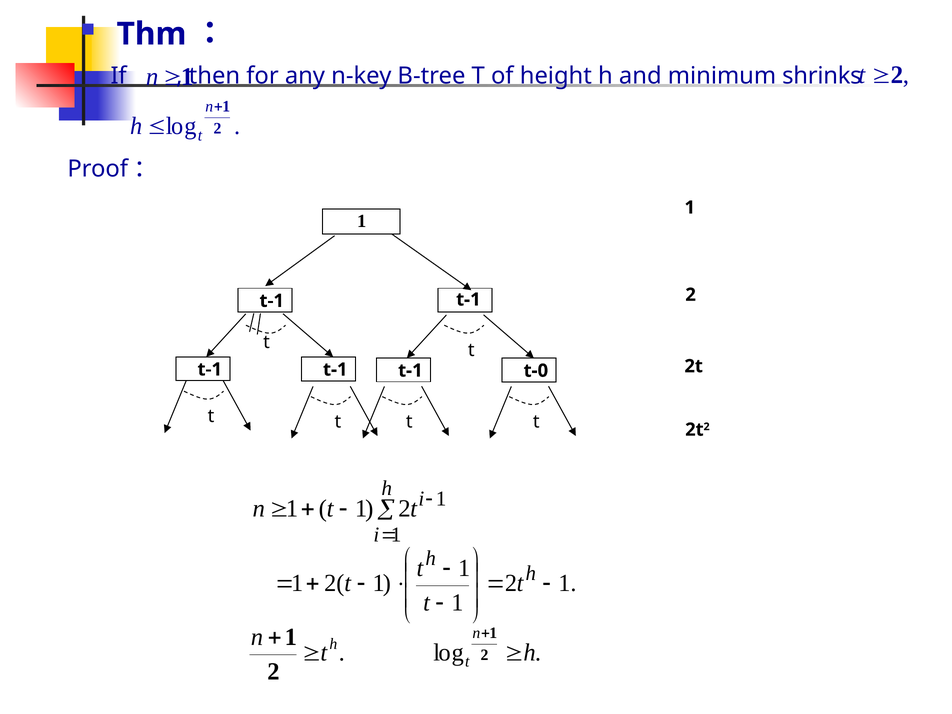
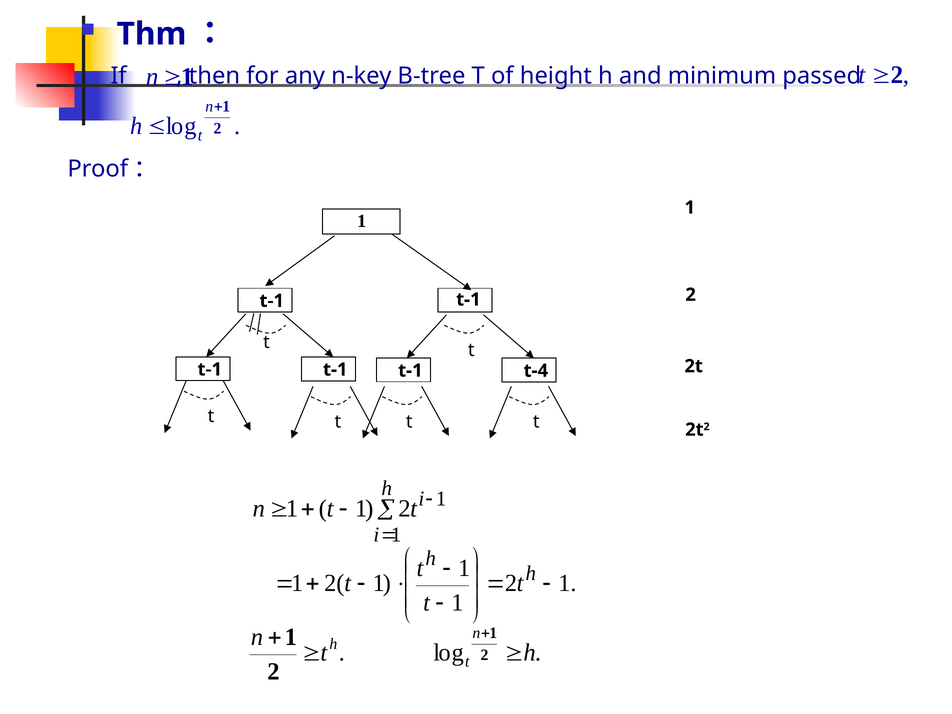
shrinks: shrinks -> passed
t-0: t-0 -> t-4
